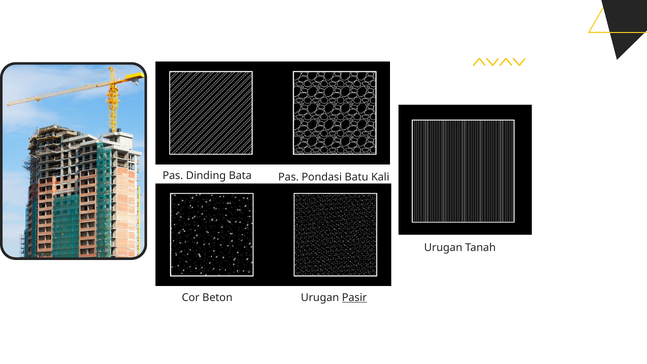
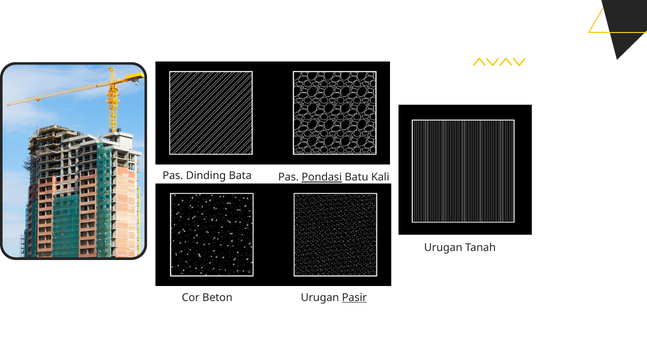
Pondasi underline: none -> present
